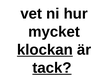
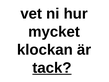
klockan underline: present -> none
